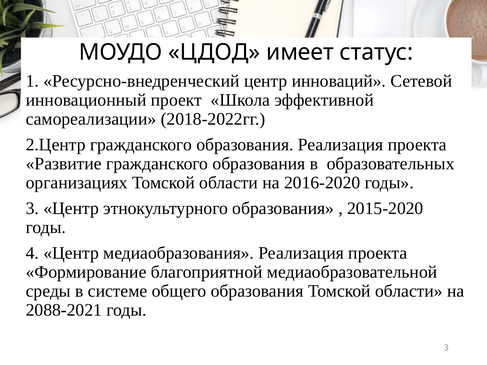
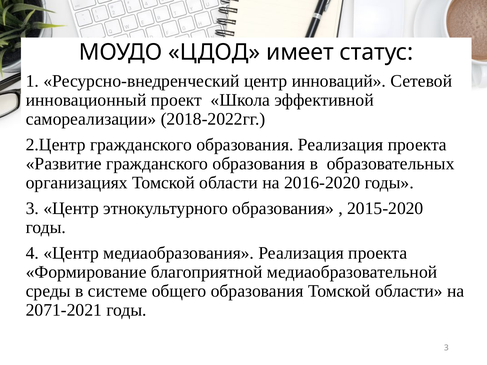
2088-2021: 2088-2021 -> 2071-2021
